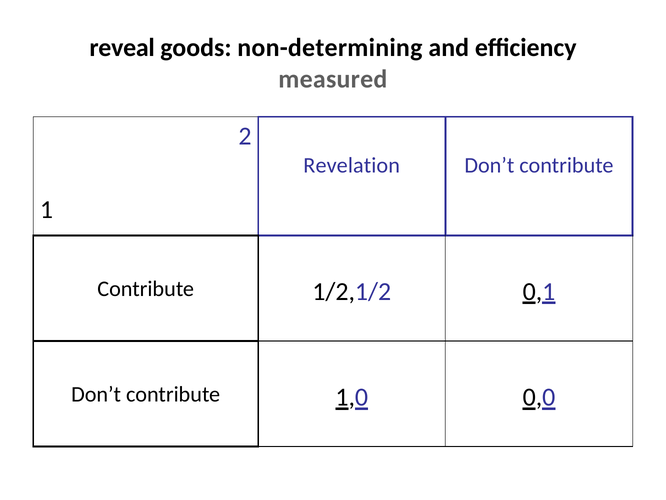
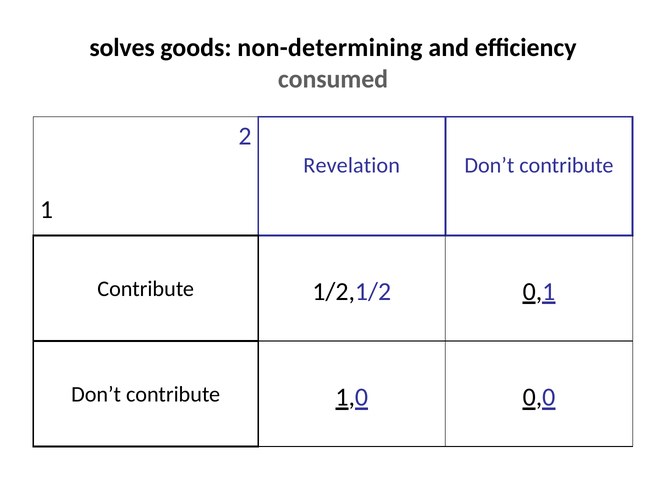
reveal: reveal -> solves
measured: measured -> consumed
